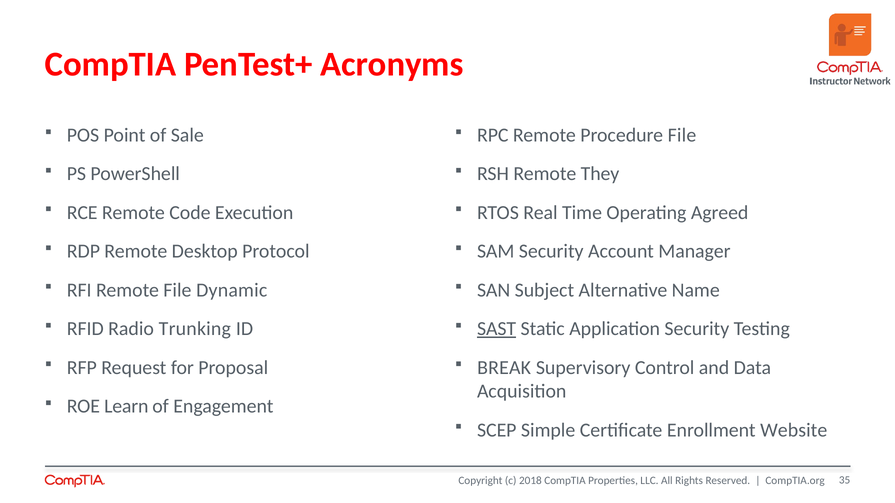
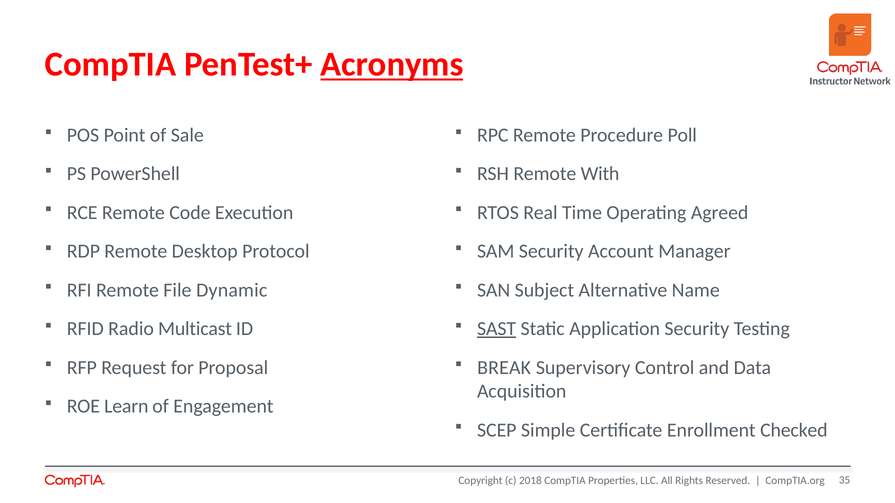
Acronyms underline: none -> present
Procedure File: File -> Poll
They: They -> With
Trunking: Trunking -> Multicast
Website: Website -> Checked
